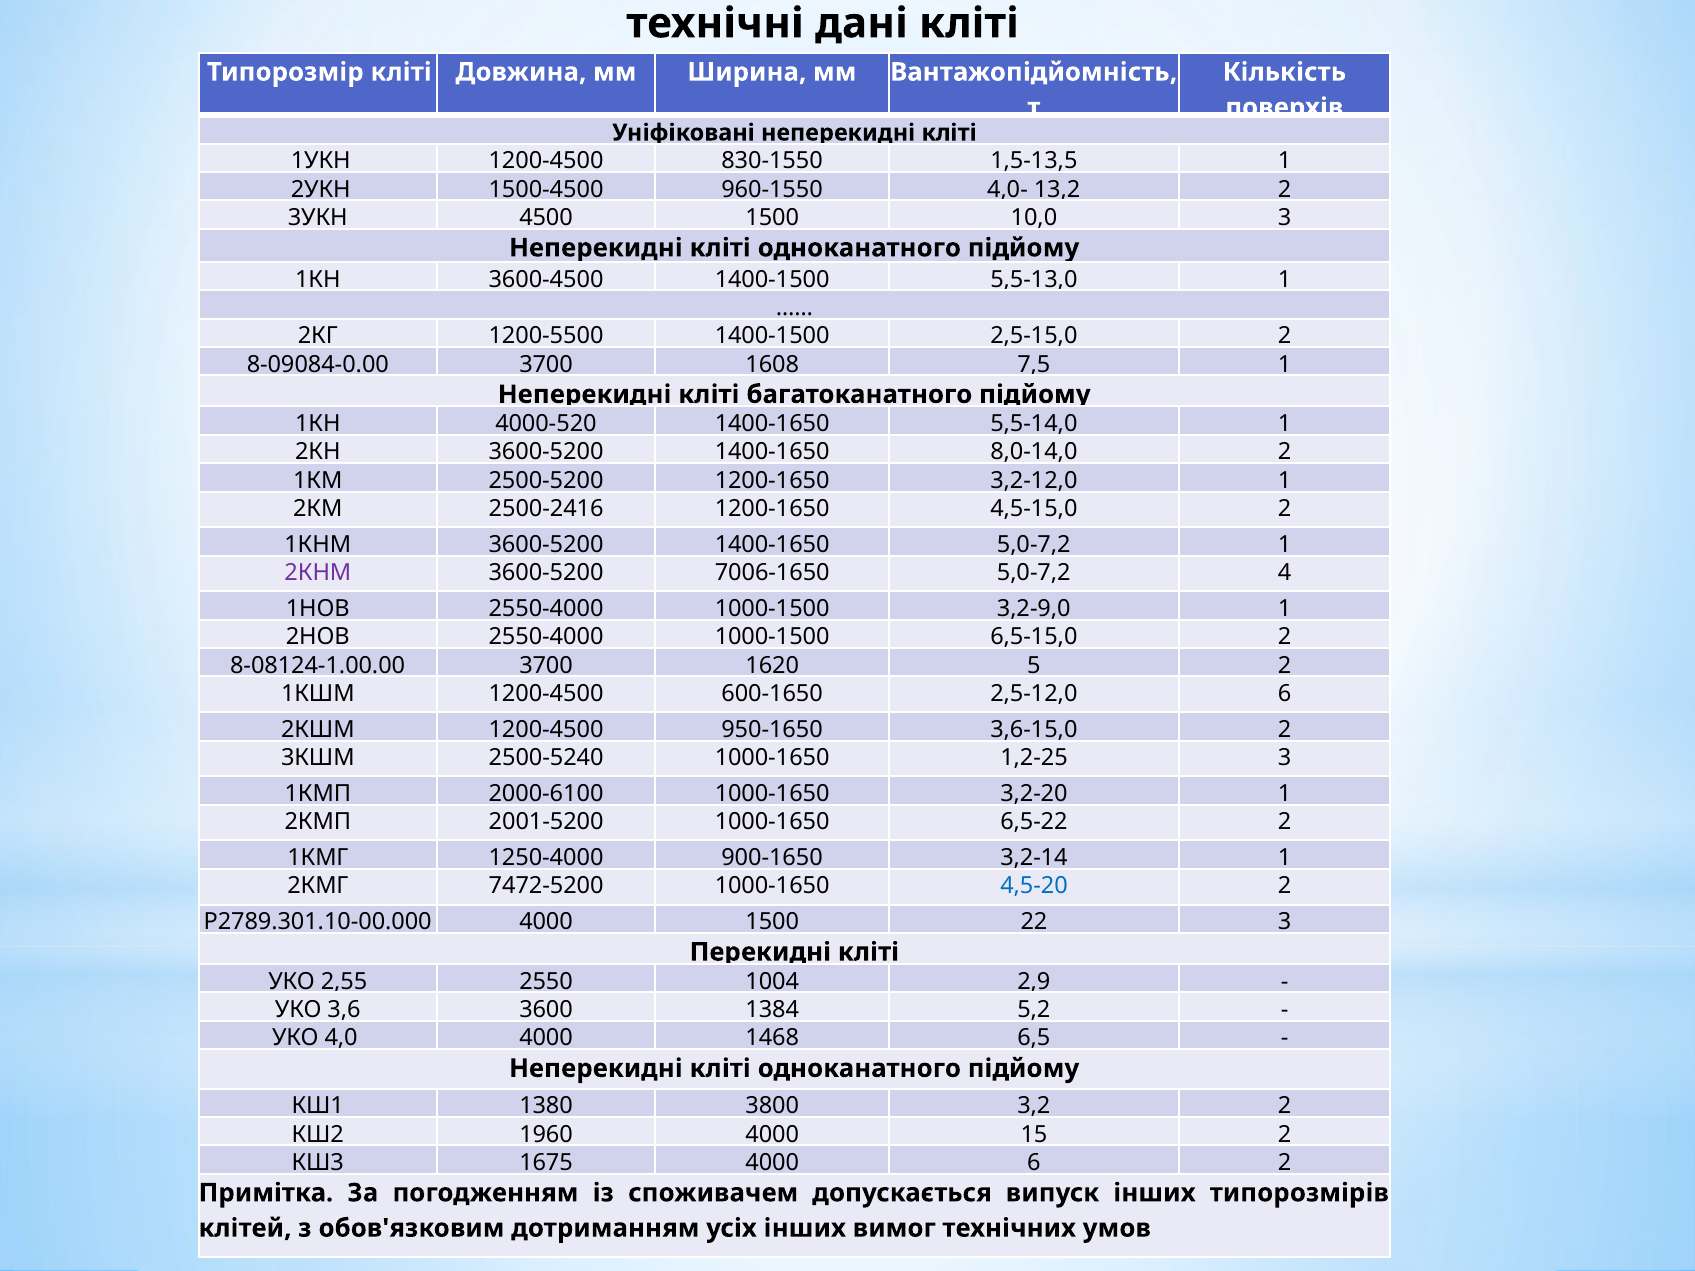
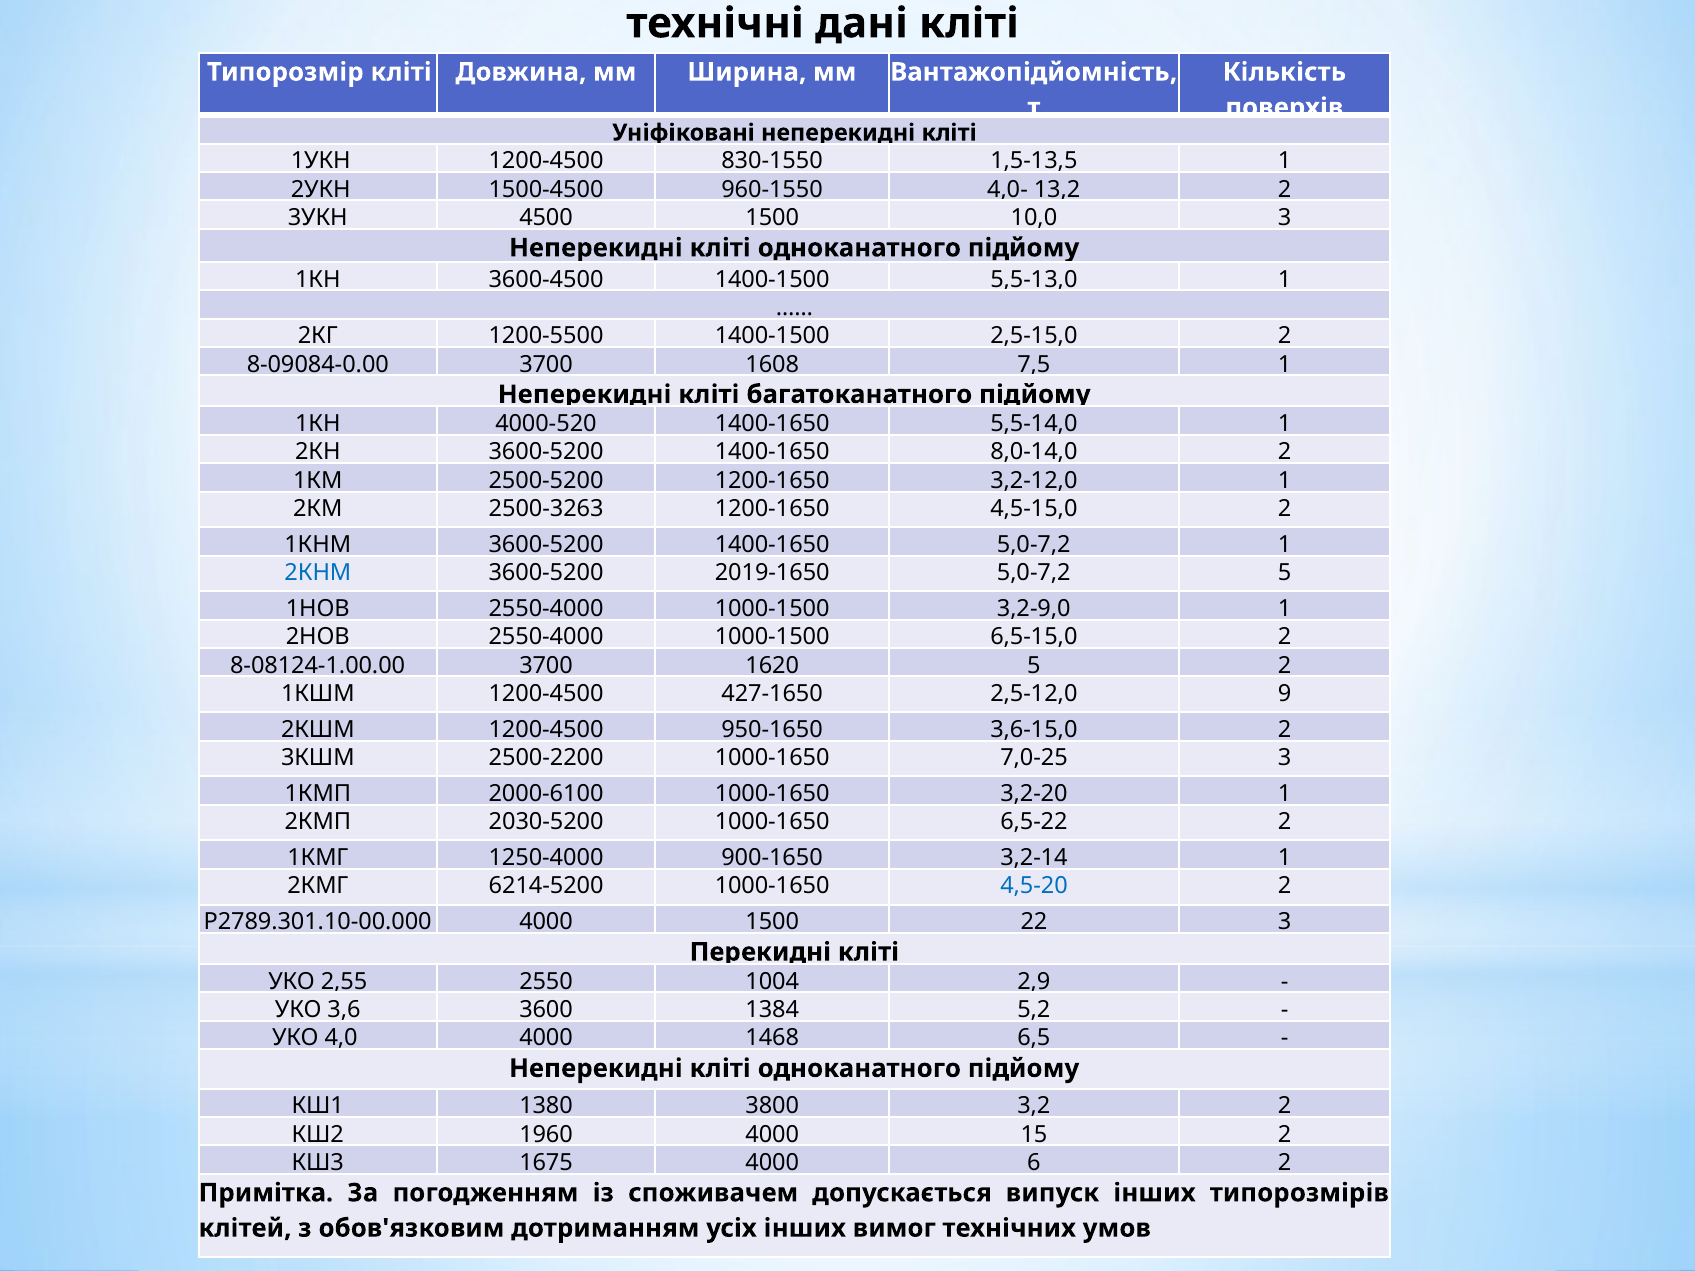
2500-2416: 2500-2416 -> 2500-3263
2КНМ colour: purple -> blue
7006-1650: 7006-1650 -> 2019-1650
5,0-7,2 4: 4 -> 5
600-1650: 600-1650 -> 427-1650
2,5-12,0 6: 6 -> 9
2500-5240: 2500-5240 -> 2500-2200
1,2-25: 1,2-25 -> 7,0-25
2001-5200: 2001-5200 -> 2030-5200
7472-5200: 7472-5200 -> 6214-5200
